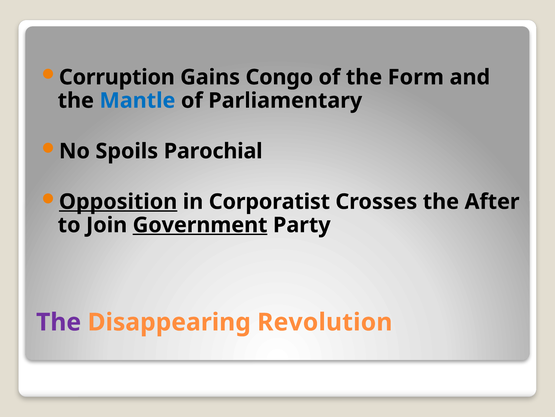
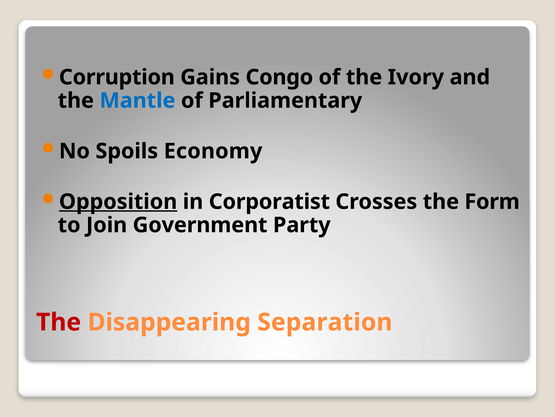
Form: Form -> Ivory
Parochial: Parochial -> Economy
After: After -> Form
Government underline: present -> none
The at (59, 322) colour: purple -> red
Revolution: Revolution -> Separation
